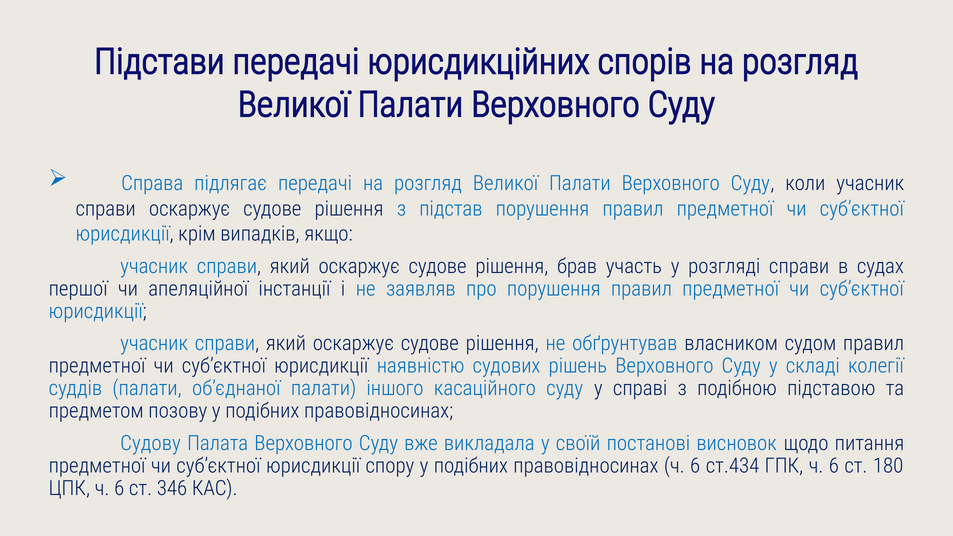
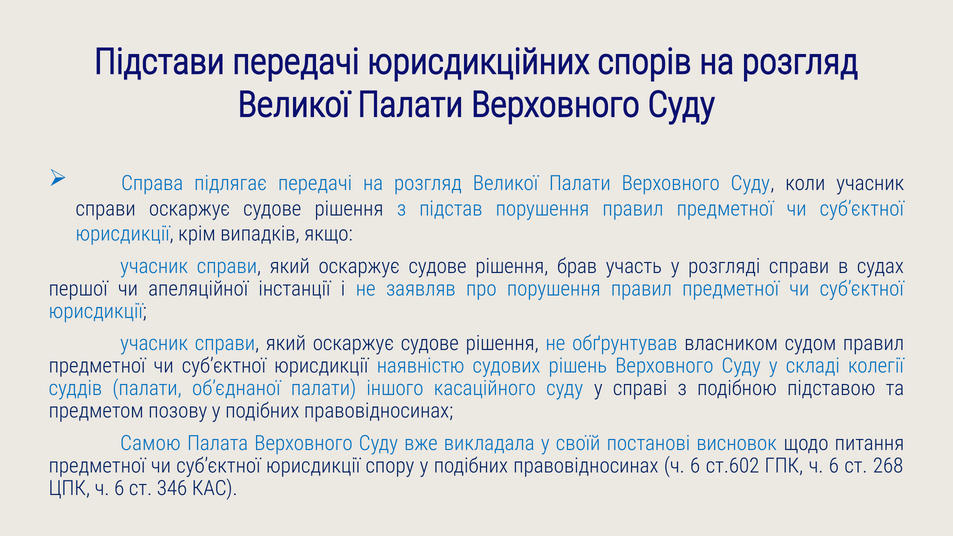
Судову: Судову -> Самою
ст.434: ст.434 -> ст.602
180: 180 -> 268
